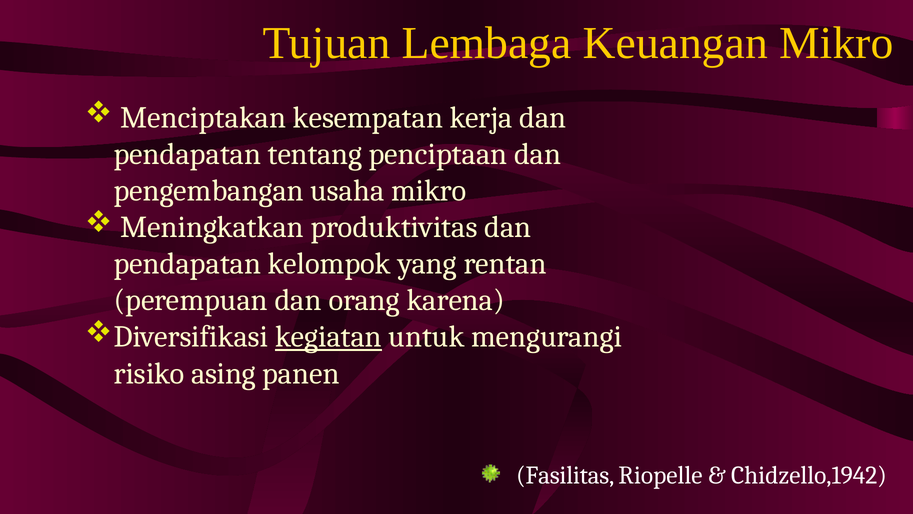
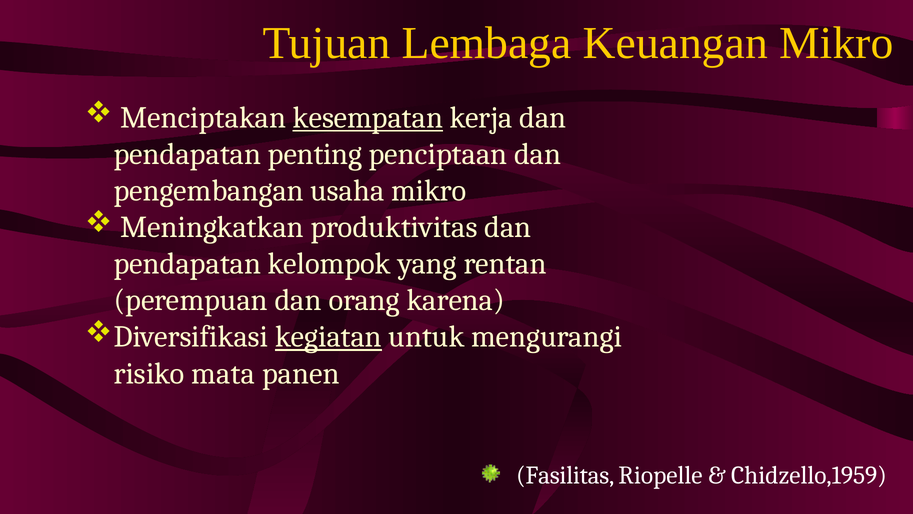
kesempatan underline: none -> present
tentang: tentang -> penting
asing: asing -> mata
Chidzello,1942: Chidzello,1942 -> Chidzello,1959
